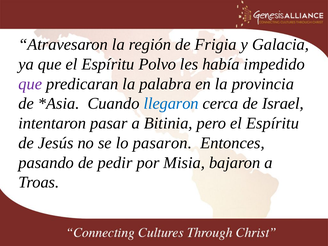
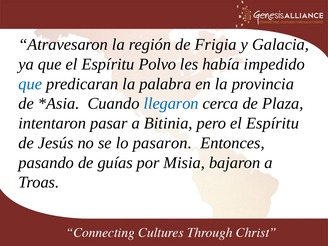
que at (30, 84) colour: purple -> blue
Israel: Israel -> Plaza
pedir: pedir -> guías
